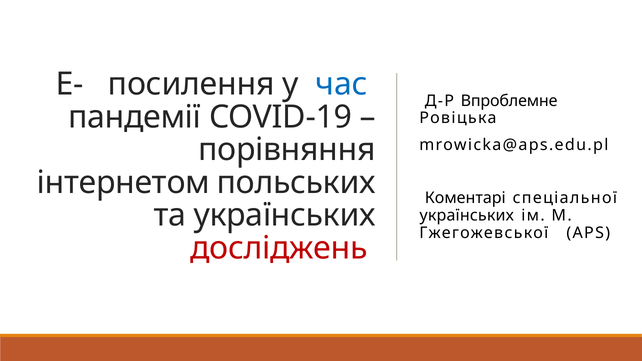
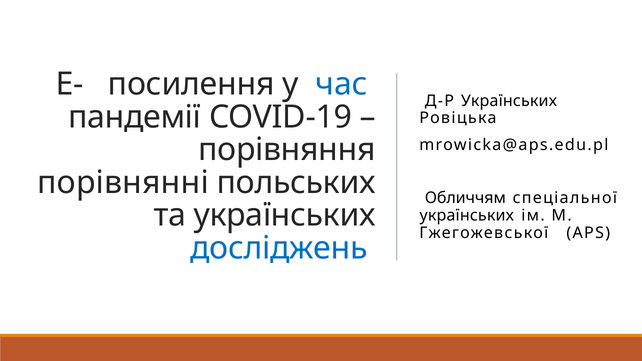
Д-Р Впроблемне: Впроблемне -> Українських
інтернетом: інтернетом -> порівнянні
Коментарі: Коментарі -> Обличчям
досліджень colour: red -> blue
